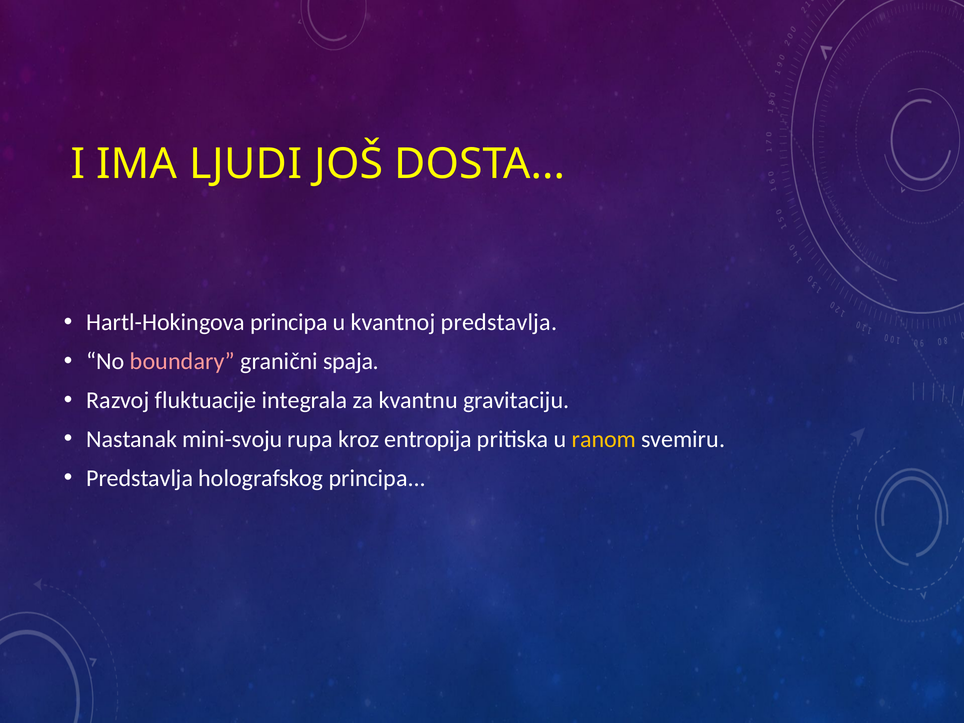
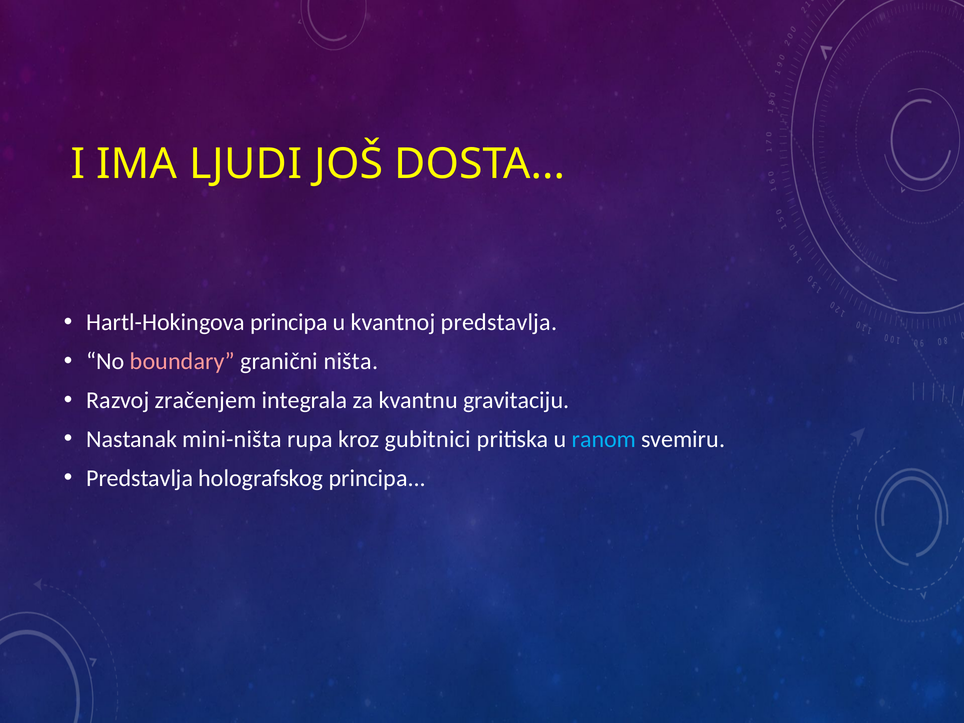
spaja: spaja -> ništa
fluktuacije: fluktuacije -> zračenjem
mini-svoju: mini-svoju -> mini-ništa
entropija: entropija -> gubitnici
ranom colour: yellow -> light blue
